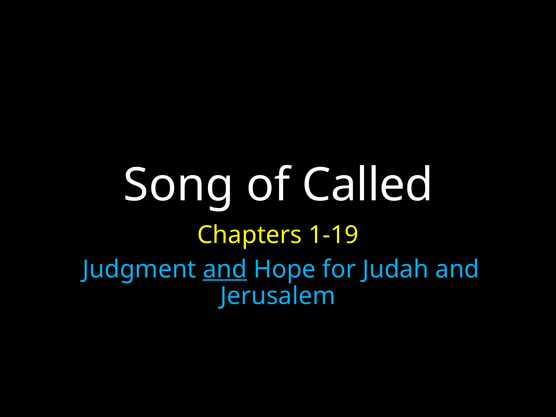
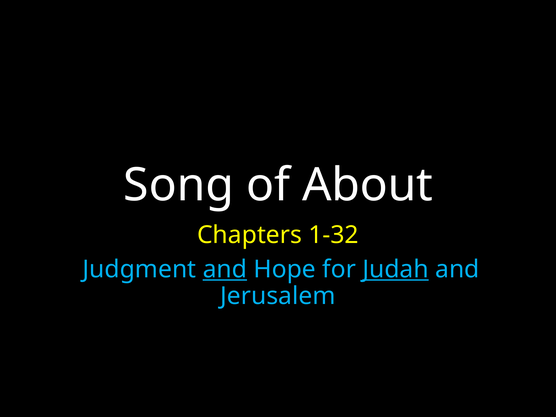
Called: Called -> About
1-19: 1-19 -> 1-32
Judah underline: none -> present
